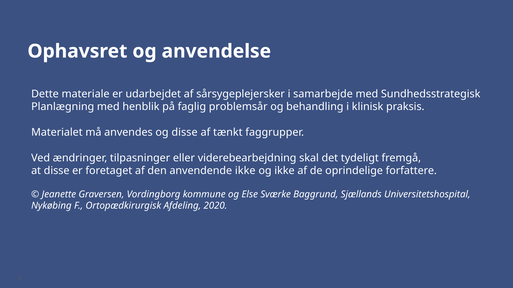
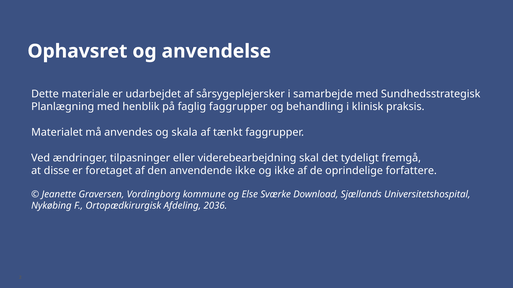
faglig problemsår: problemsår -> faggrupper
og disse: disse -> skala
Baggrund: Baggrund -> Download
2020: 2020 -> 2036
